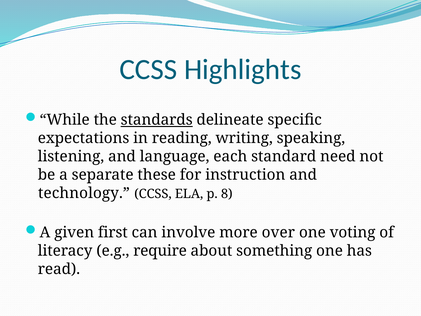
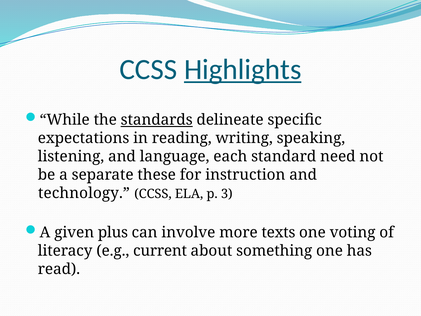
Highlights underline: none -> present
8: 8 -> 3
first: first -> plus
over: over -> texts
require: require -> current
